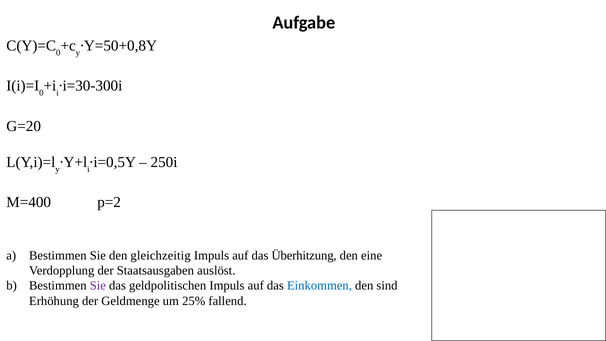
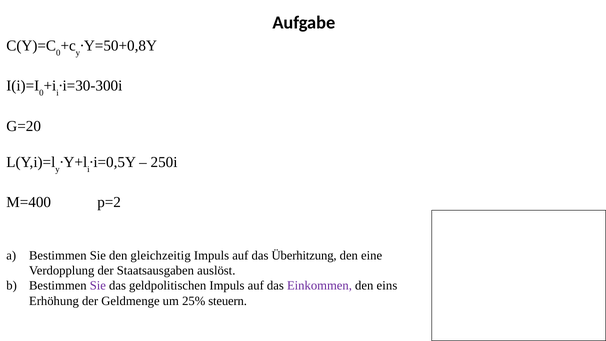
Einkommen colour: blue -> purple
sind: sind -> eins
fallend: fallend -> steuern
